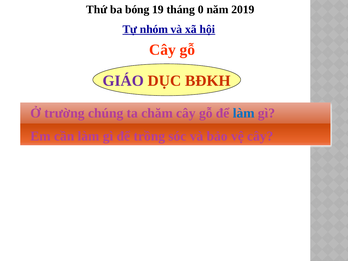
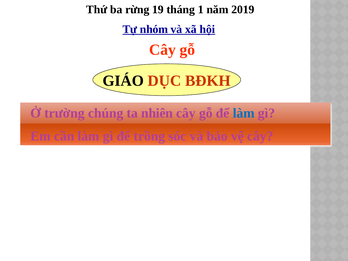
bóng: bóng -> rừng
0: 0 -> 1
GIÁO colour: purple -> black
chăm: chăm -> nhiên
